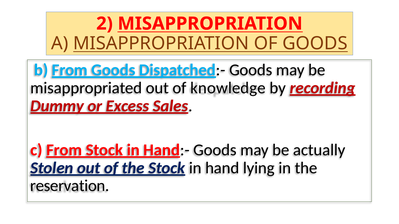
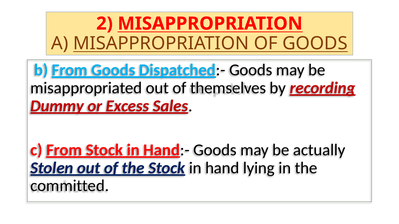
knowledge: knowledge -> themselves
reservation: reservation -> committed
